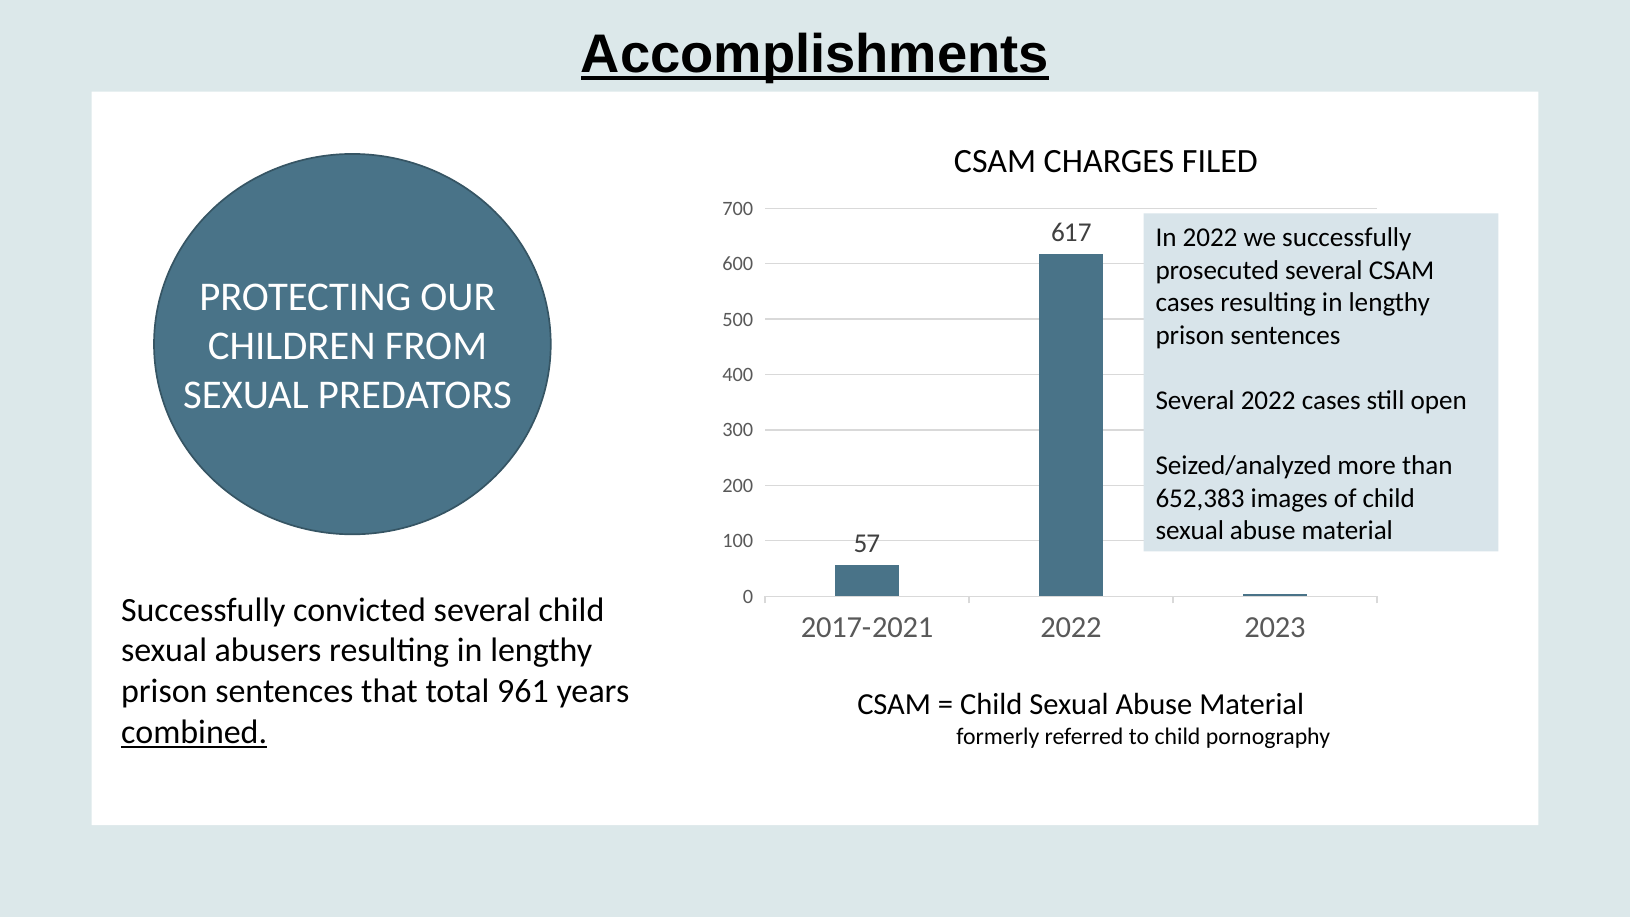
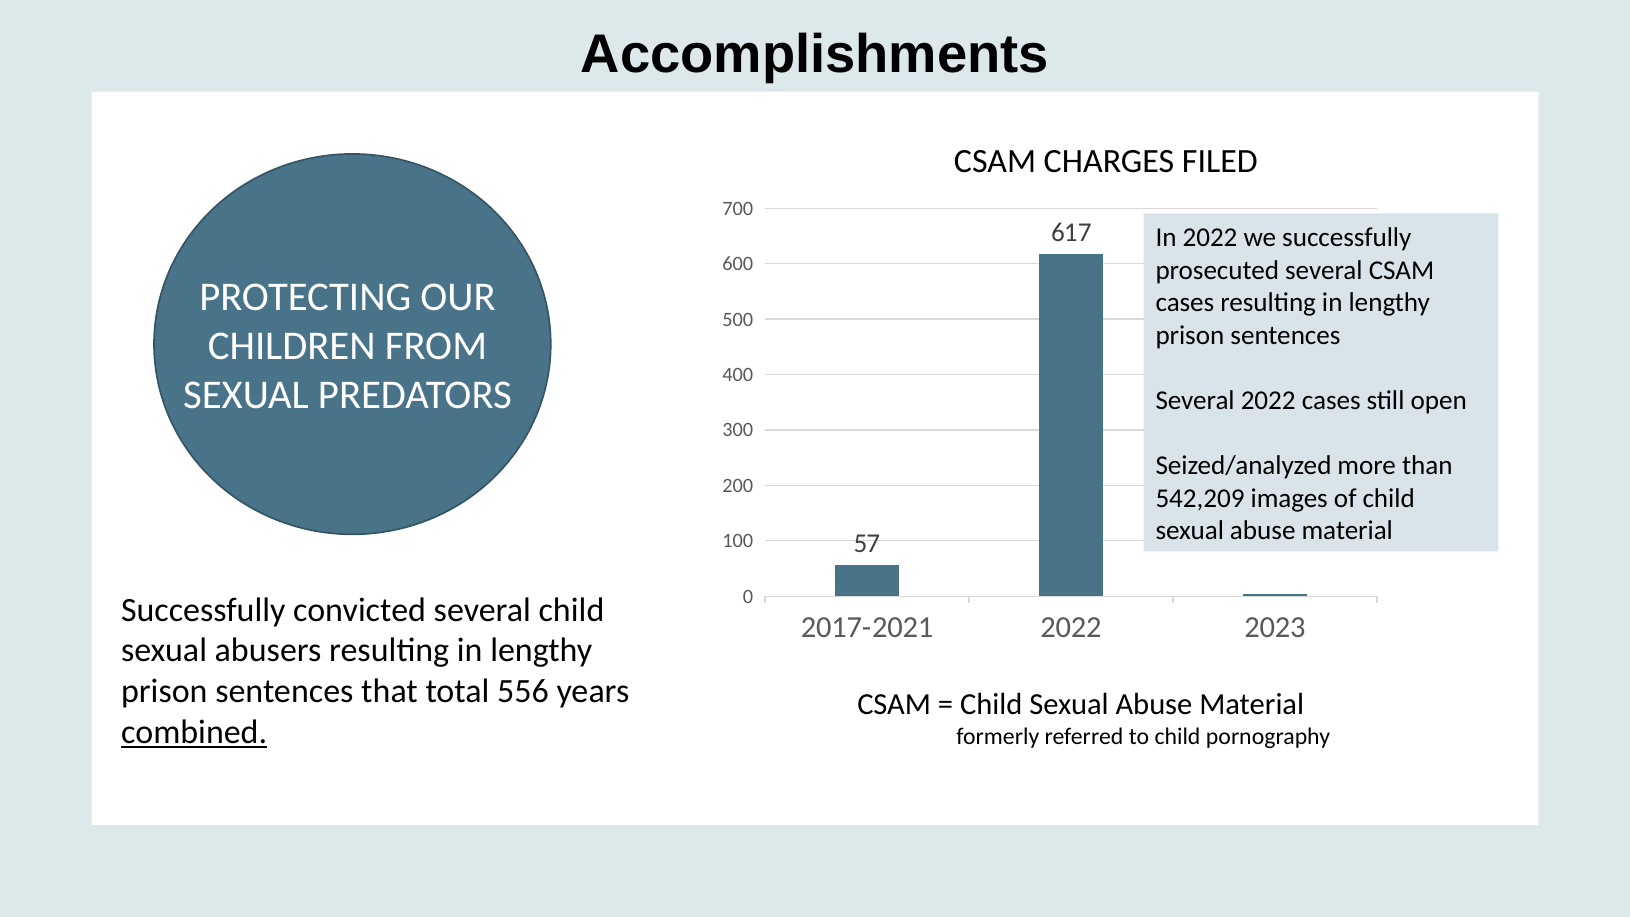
Accomplishments underline: present -> none
652,383: 652,383 -> 542,209
961: 961 -> 556
